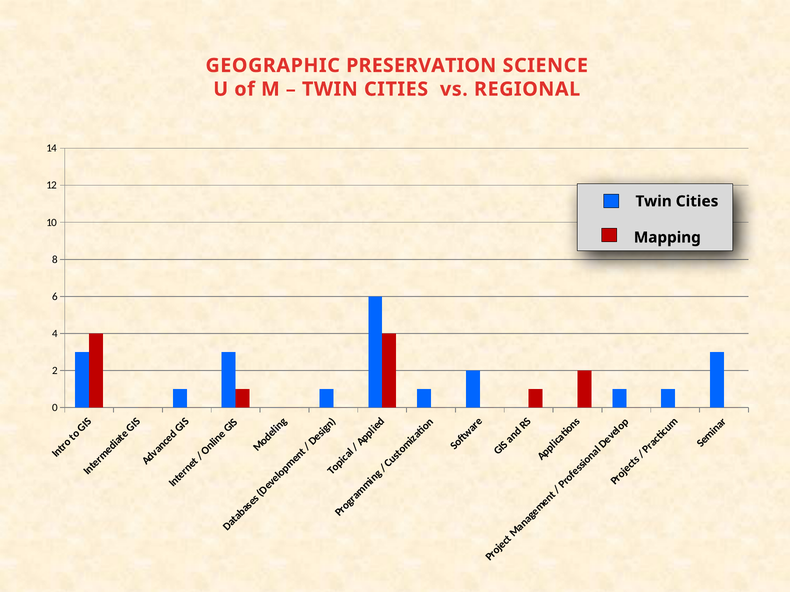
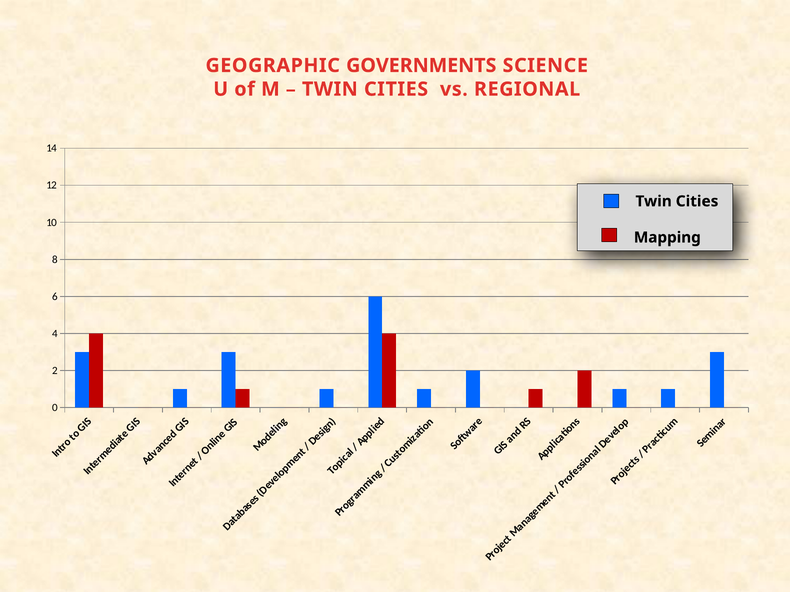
PRESERVATION: PRESERVATION -> GOVERNMENTS
